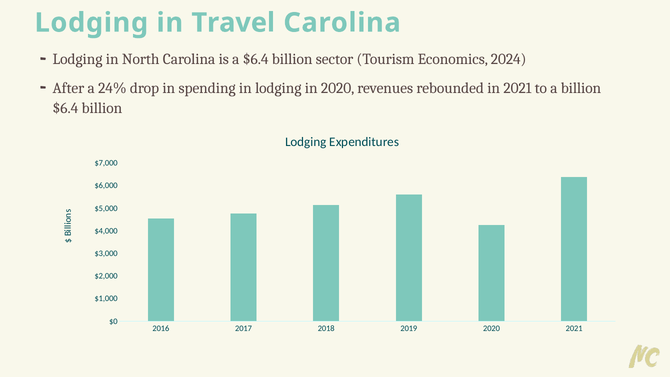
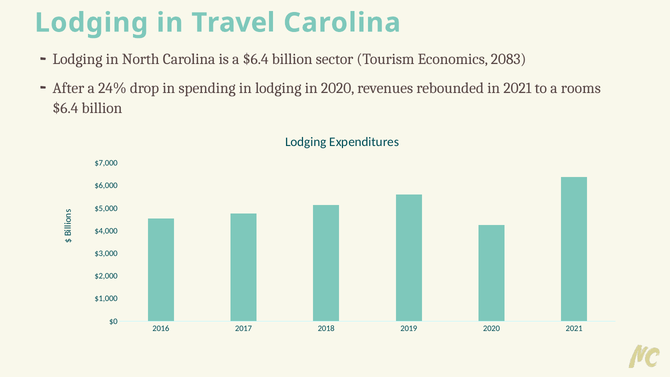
2024: 2024 -> 2083
a billion: billion -> rooms
